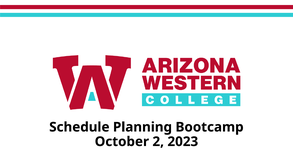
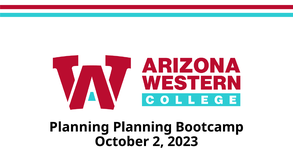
Schedule at (79, 127): Schedule -> Planning
